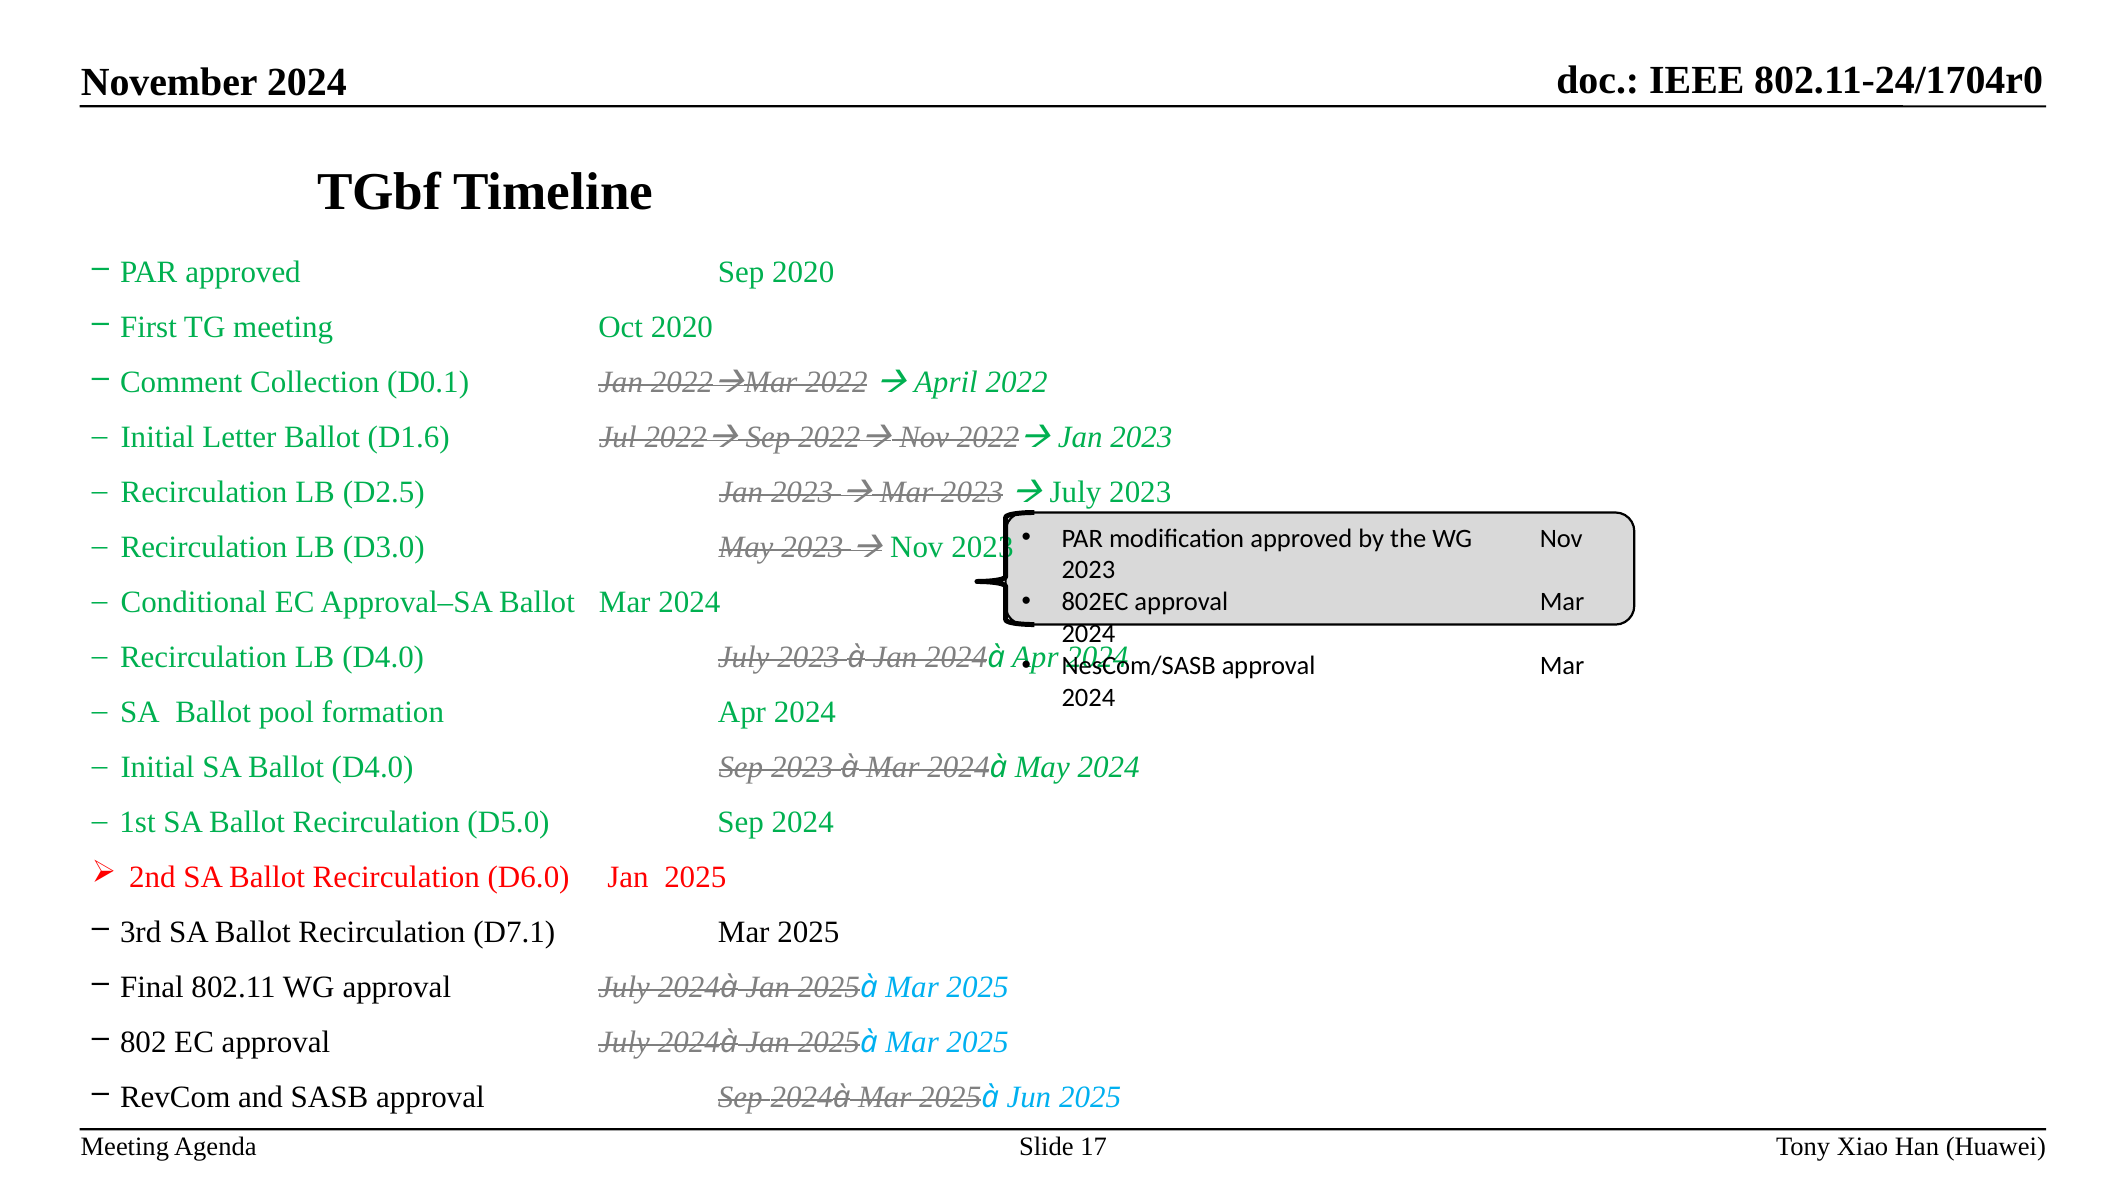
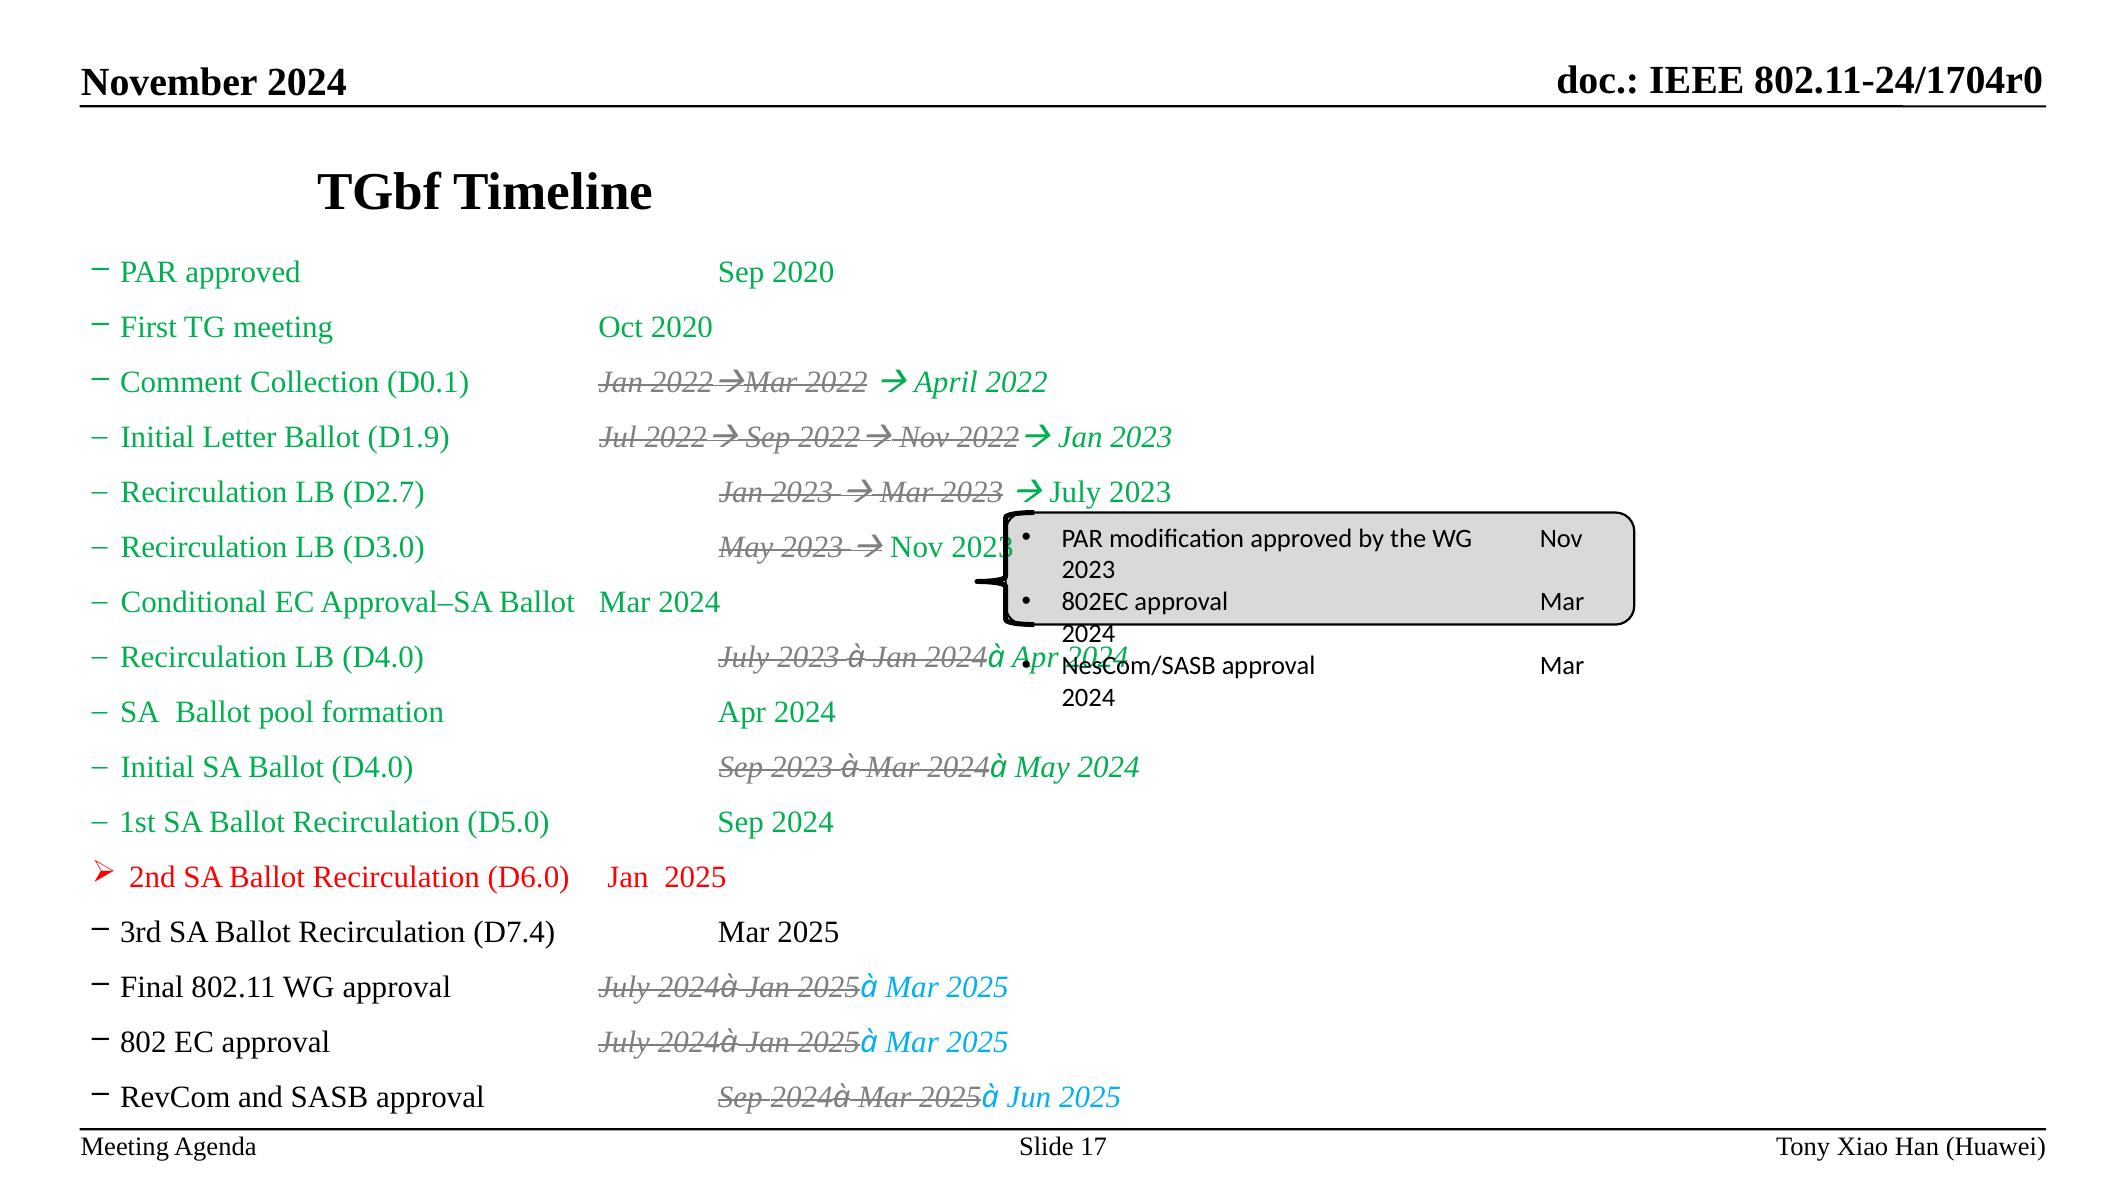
D1.6: D1.6 -> D1.9
D2.5: D2.5 -> D2.7
D7.1: D7.1 -> D7.4
